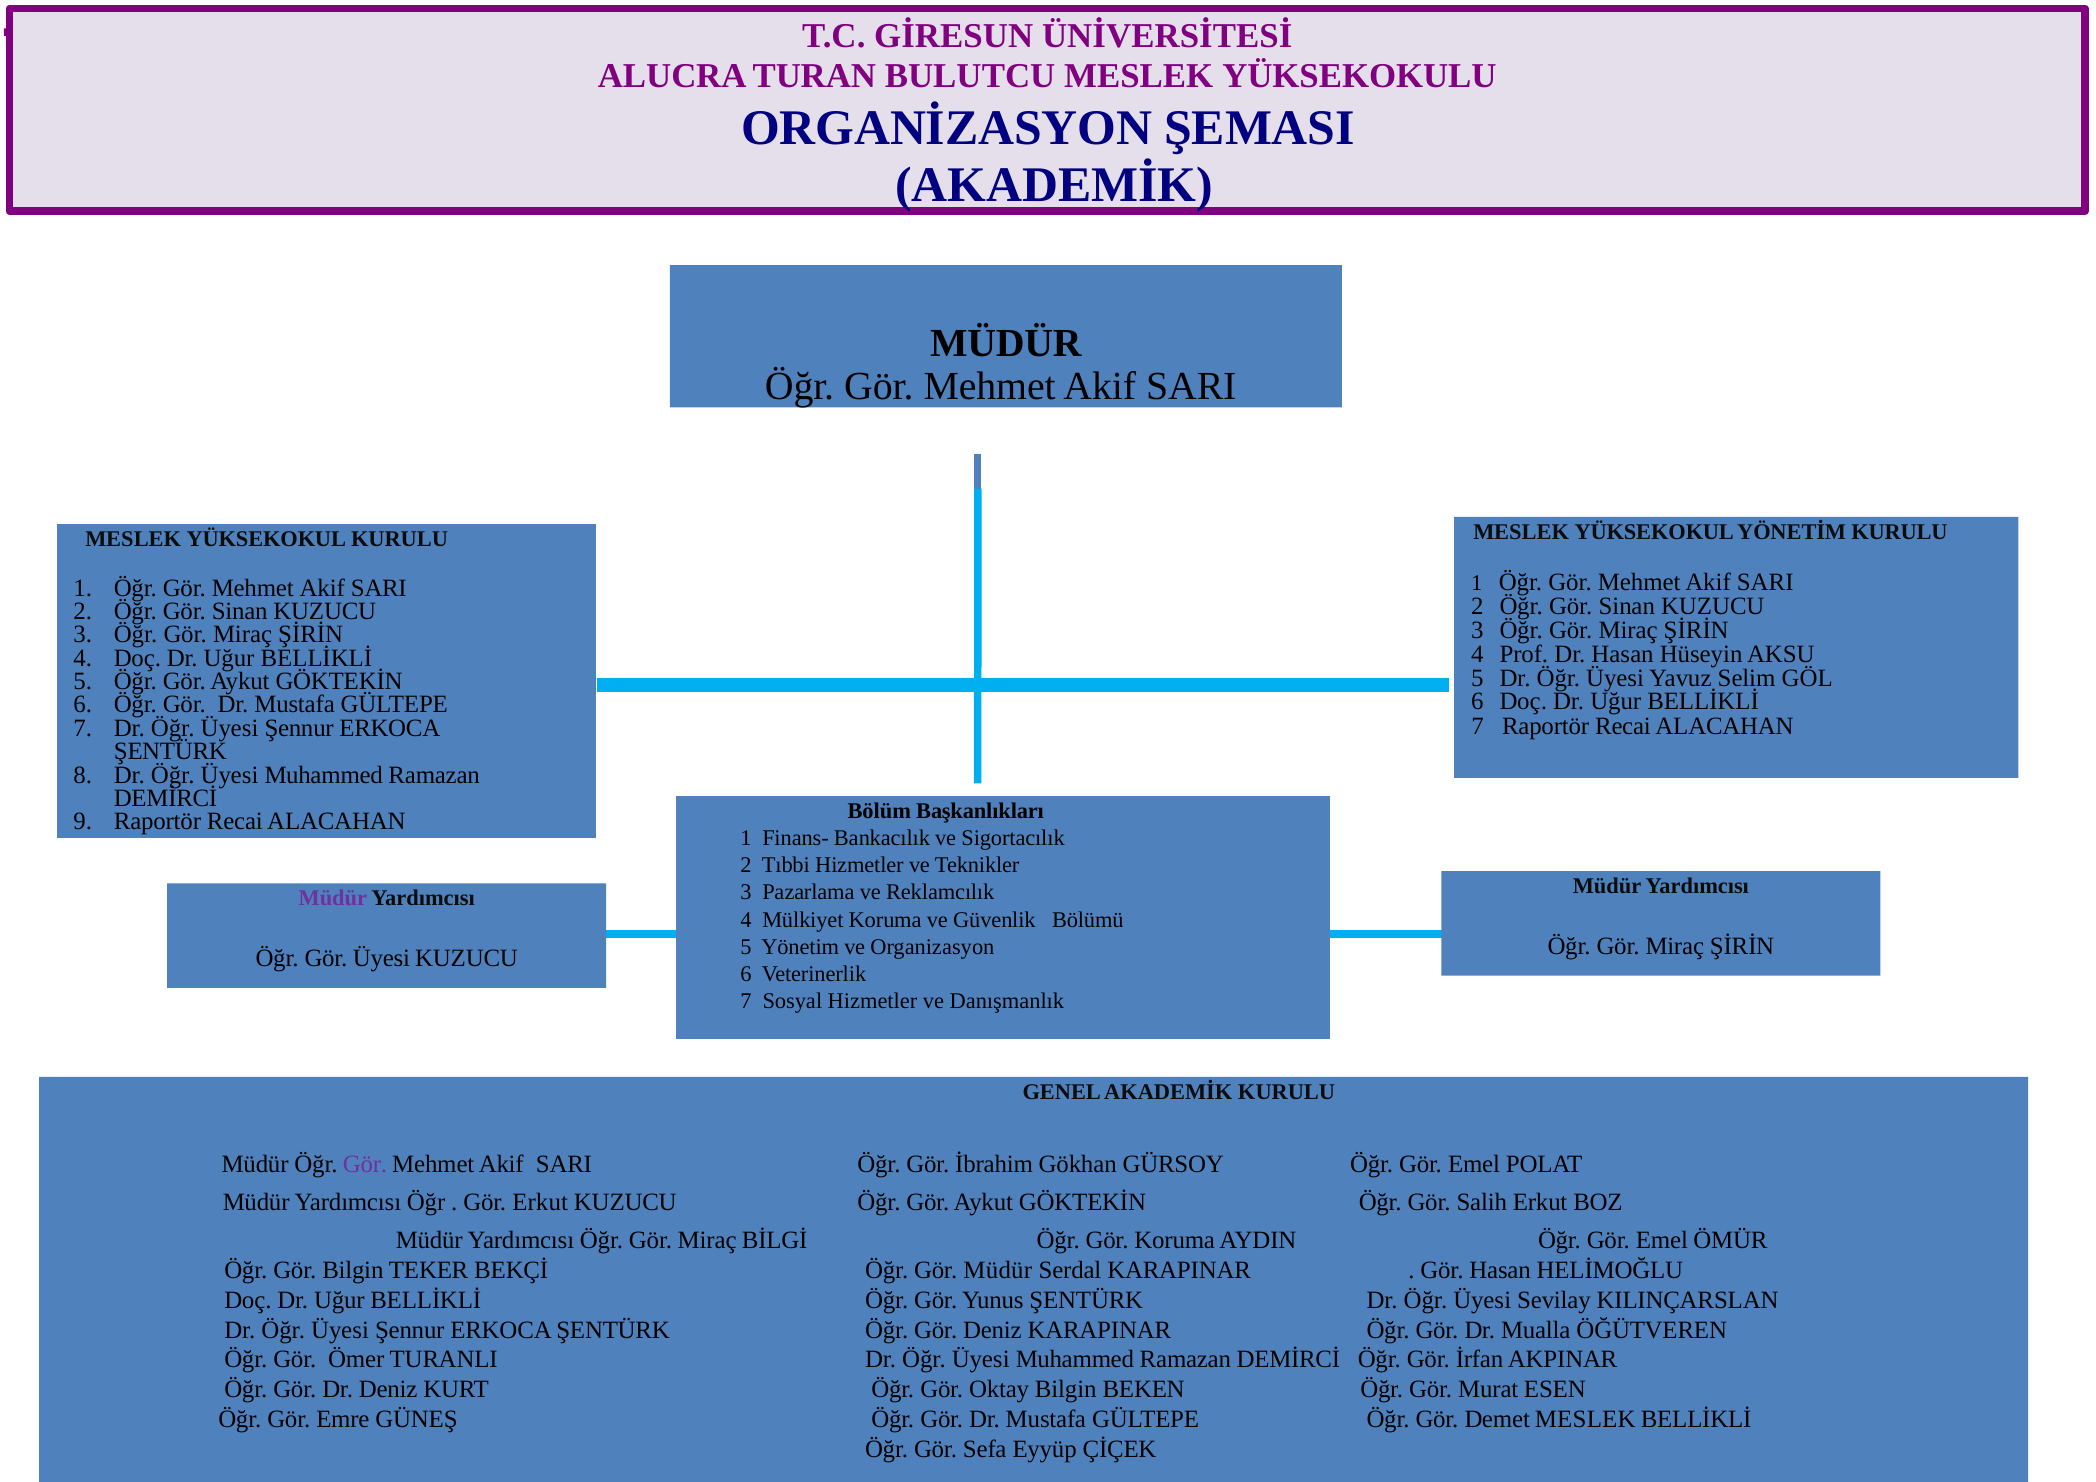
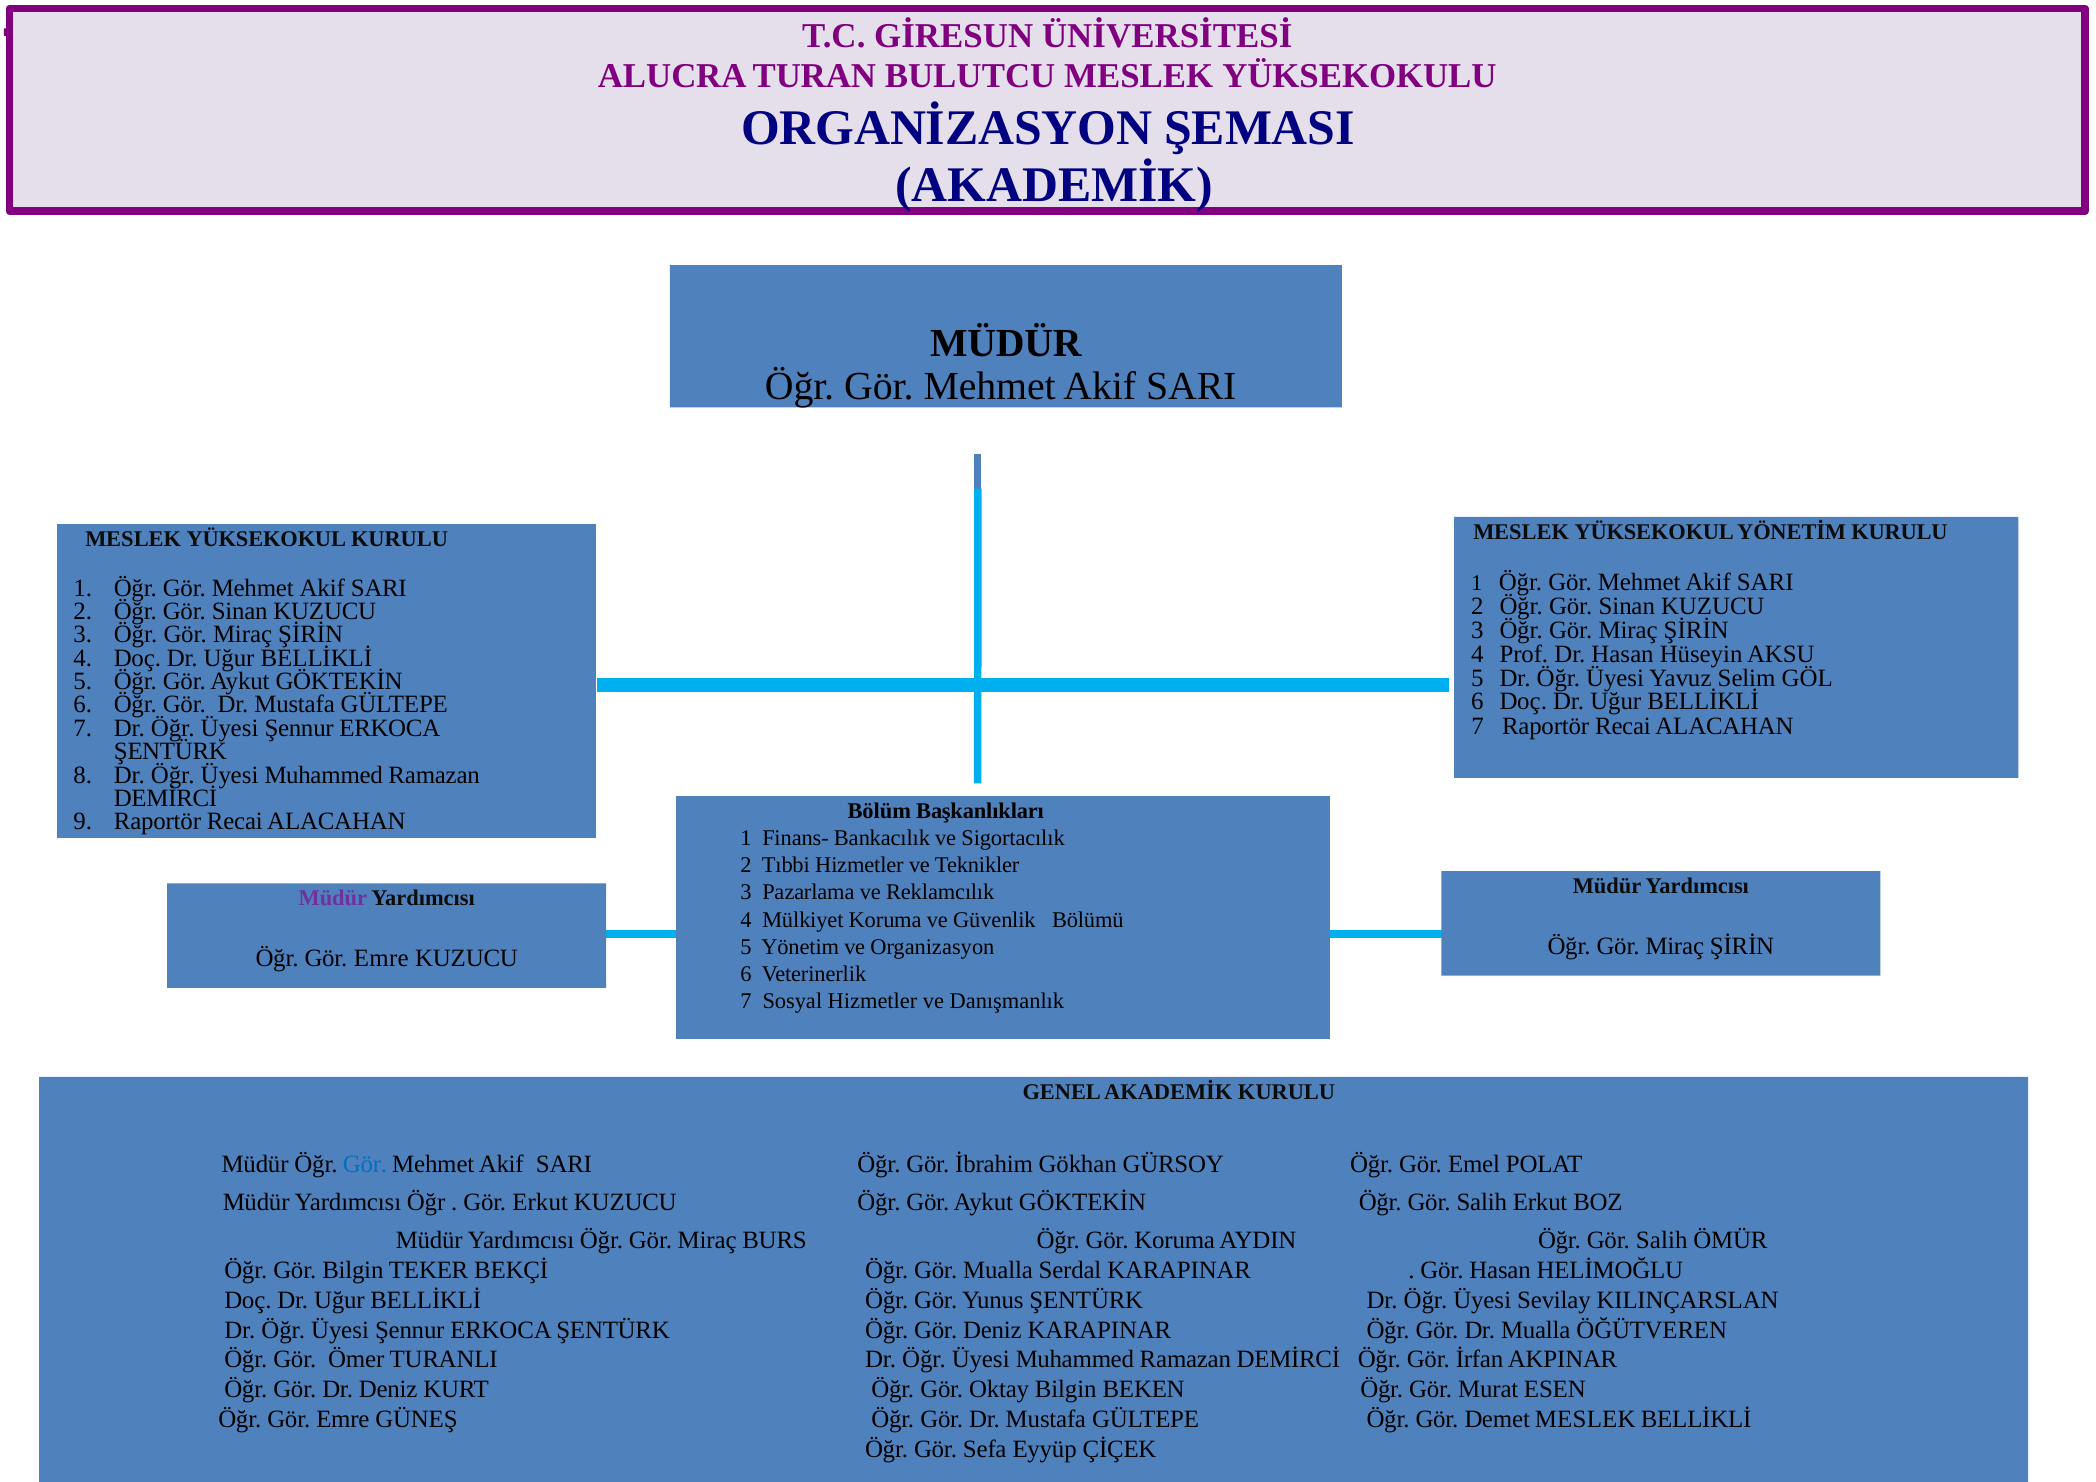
Üyesi at (382, 958): Üyesi -> Emre
Gör at (365, 1164) colour: purple -> blue
BİLGİ: BİLGİ -> BURS
AYDIN Öğr Gör Emel: Emel -> Salih
Gör Müdür: Müdür -> Mualla
